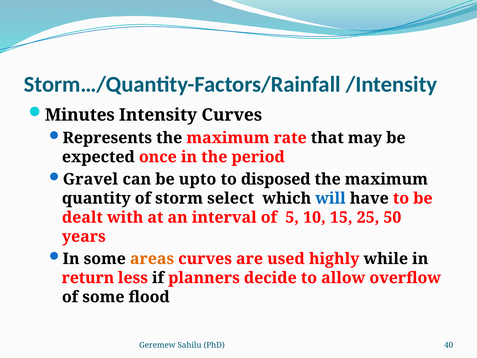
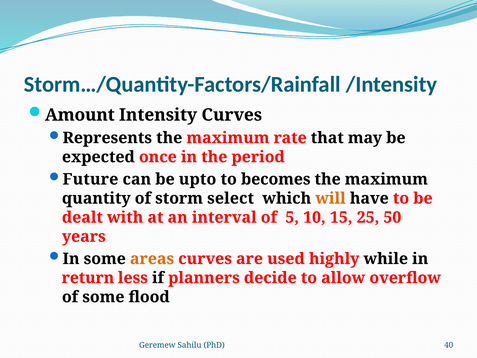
Minutes: Minutes -> Amount
Gravel: Gravel -> Future
disposed: disposed -> becomes
will colour: blue -> orange
